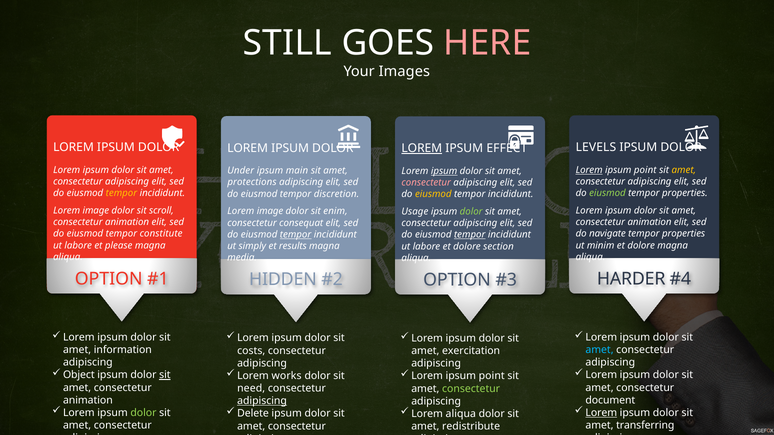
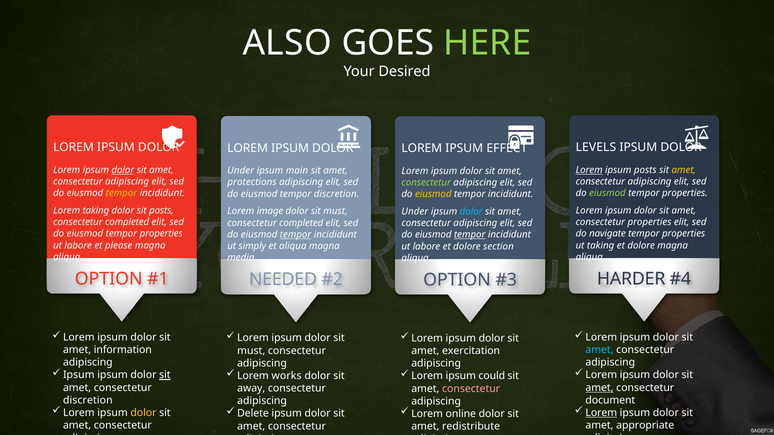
STILL: STILL -> ALSO
HERE colour: pink -> light green
Images: Images -> Desired
LOREM at (422, 148) underline: present -> none
dolor at (123, 170) underline: none -> present
point at (645, 170): point -> posts
ipsum at (444, 171) underline: present -> none
consectetur at (426, 183) colour: pink -> light green
image at (96, 211): image -> taking
sit scroll: scroll -> posts
enim at (335, 211): enim -> must
Usage at (415, 212): Usage -> Under
dolor at (471, 212) colour: light green -> light blue
animation at (127, 222): animation -> completed
animation at (650, 222): animation -> properties
consequat at (301, 223): consequat -> completed
constitute at (161, 234): constitute -> properties
ut minim: minim -> taking
et results: results -> aliqua
HIDDEN: HIDDEN -> NEEDED
costs at (251, 351): costs -> must
Object at (79, 375): Object -> Ipsum
point at (492, 376): point -> could
amet at (600, 388) underline: none -> present
need: need -> away
consectetur at (471, 389) colour: light green -> pink
animation at (88, 401): animation -> discretion
adipiscing at (262, 401) underline: present -> none
dolor at (143, 413) colour: light green -> yellow
Lorem aliqua: aliqua -> online
transferring: transferring -> appropriate
